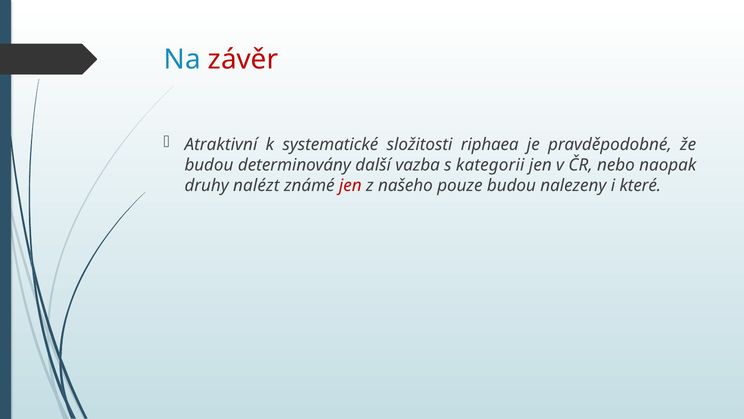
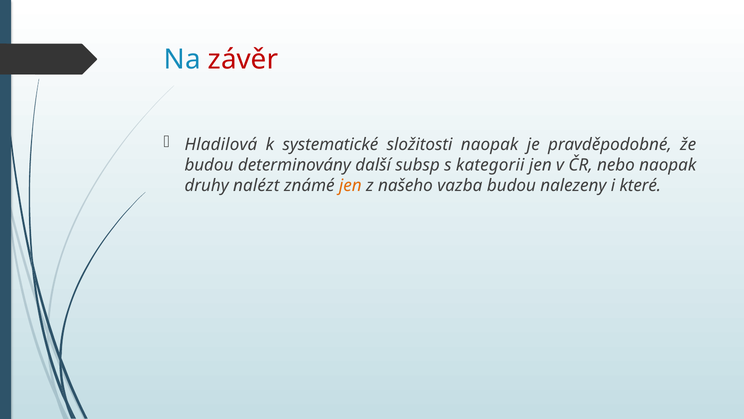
Atraktivní: Atraktivní -> Hladilová
složitosti riphaea: riphaea -> naopak
vazba: vazba -> subsp
jen at (350, 185) colour: red -> orange
pouze: pouze -> vazba
